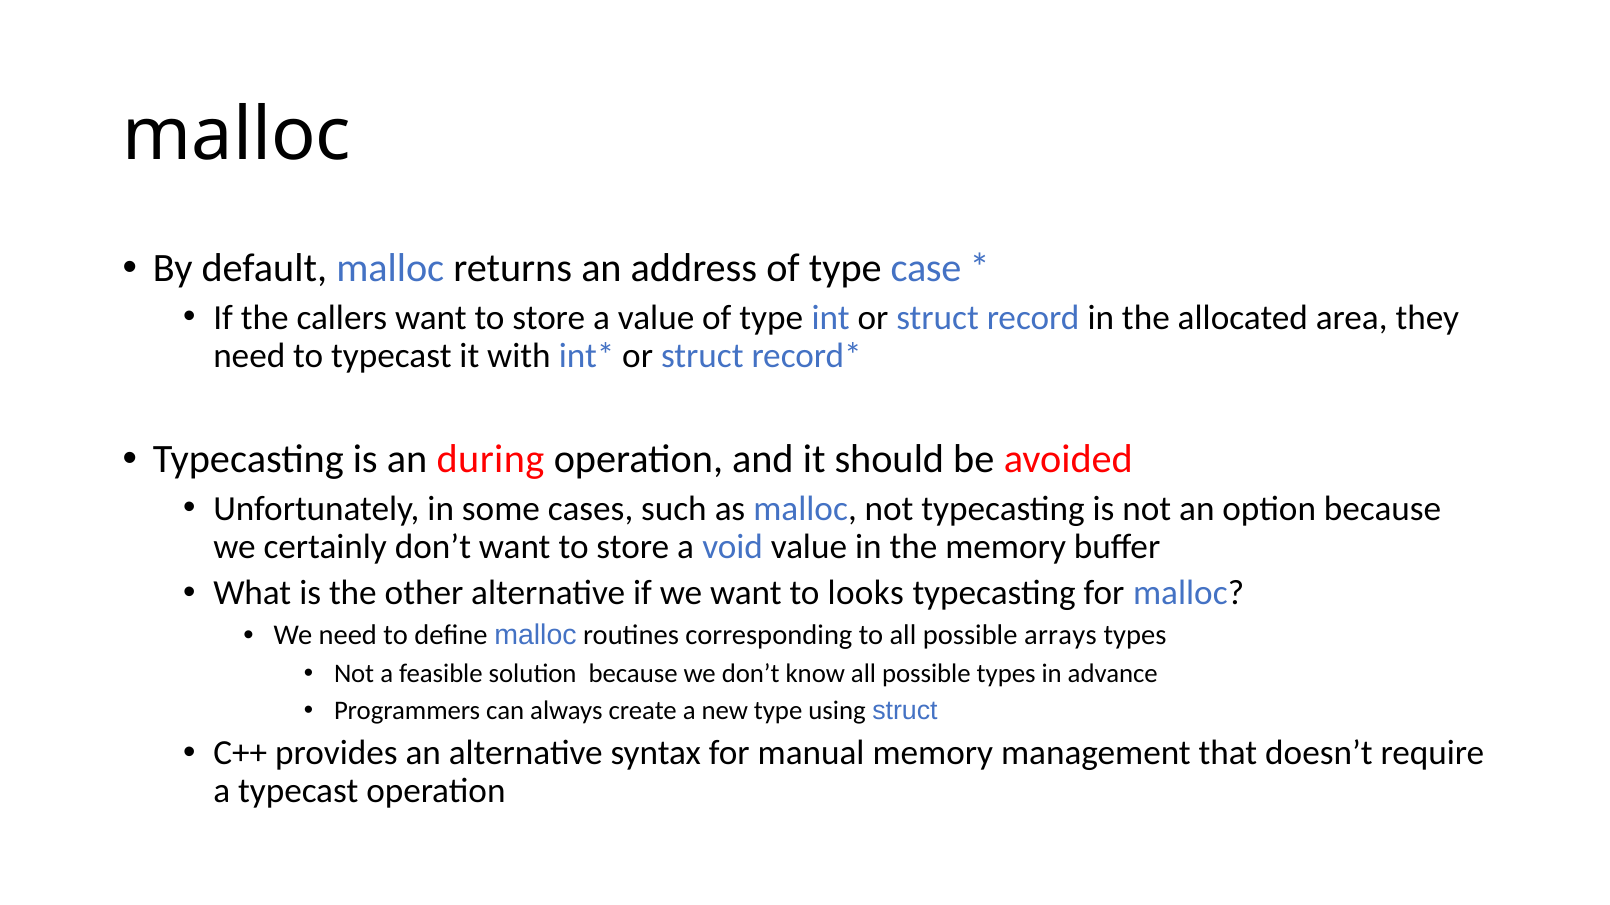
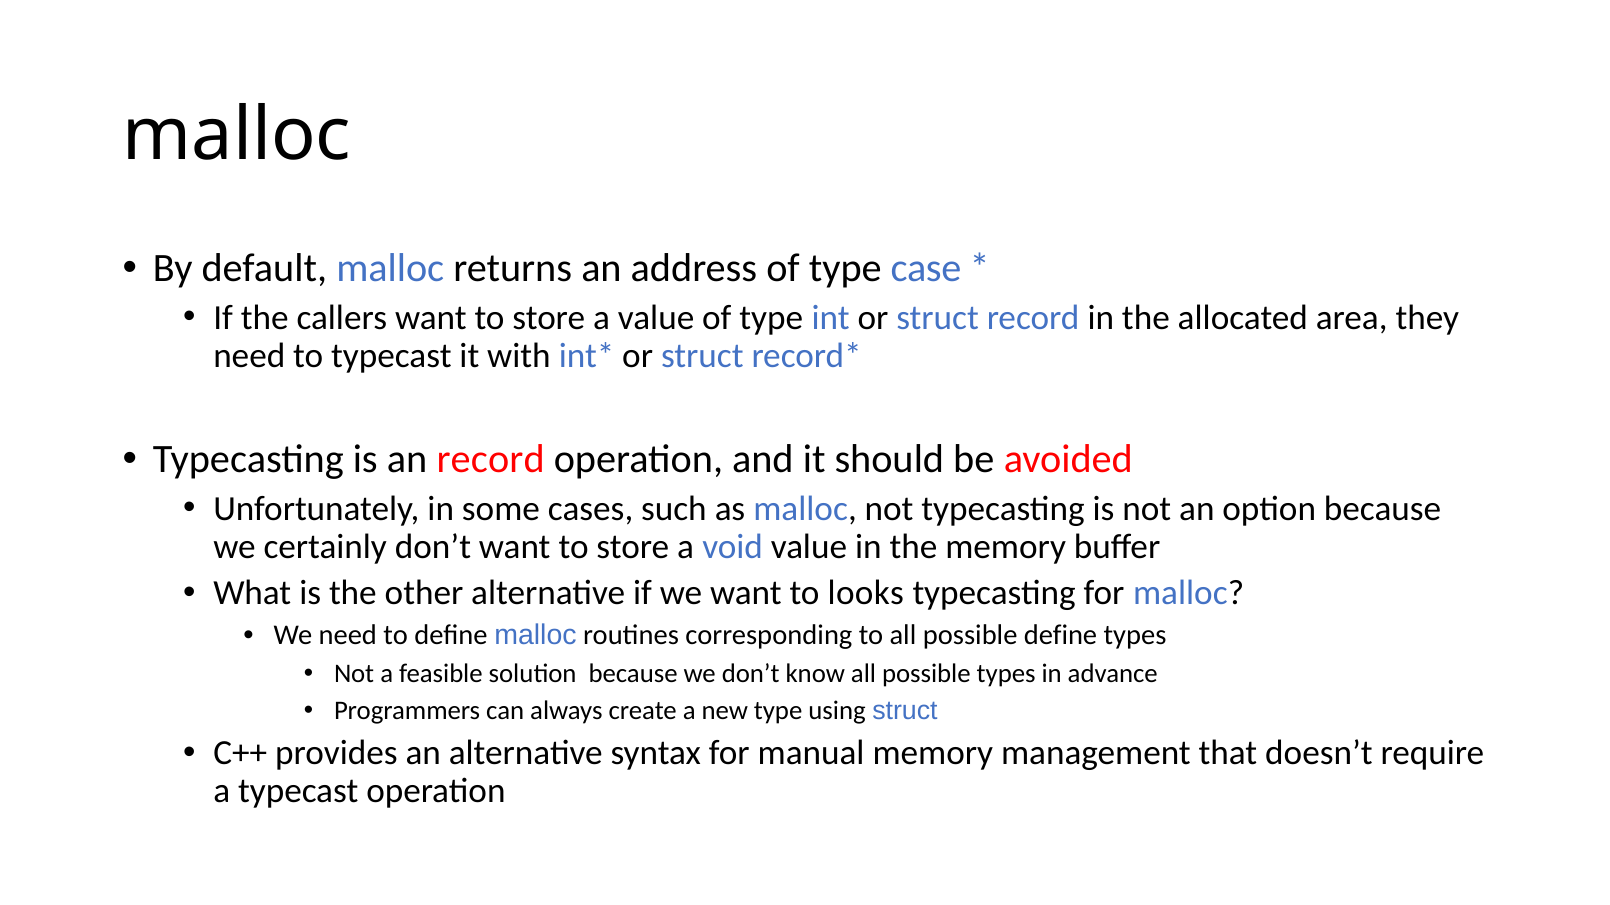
an during: during -> record
possible arrays: arrays -> define
